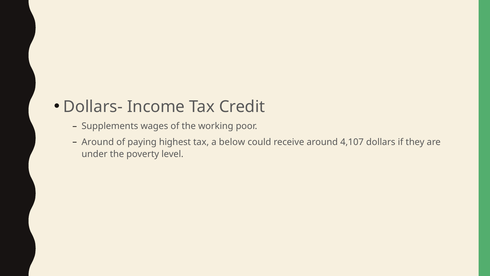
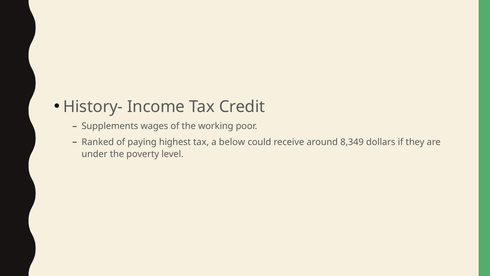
Dollars-: Dollars- -> History-
Around at (98, 142): Around -> Ranked
4,107: 4,107 -> 8,349
